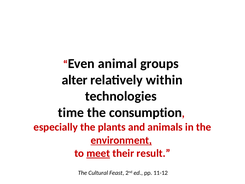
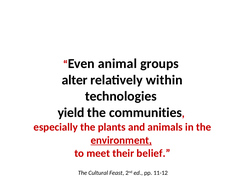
time: time -> yield
consumption: consumption -> communities
meet underline: present -> none
result: result -> belief
